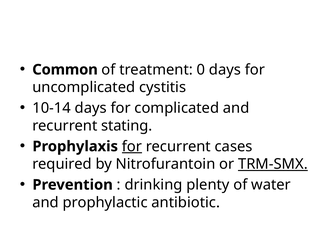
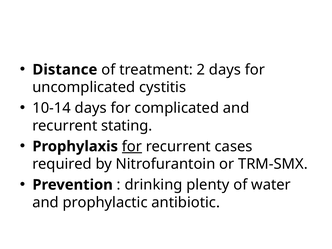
Common: Common -> Distance
0: 0 -> 2
TRM-SMX underline: present -> none
